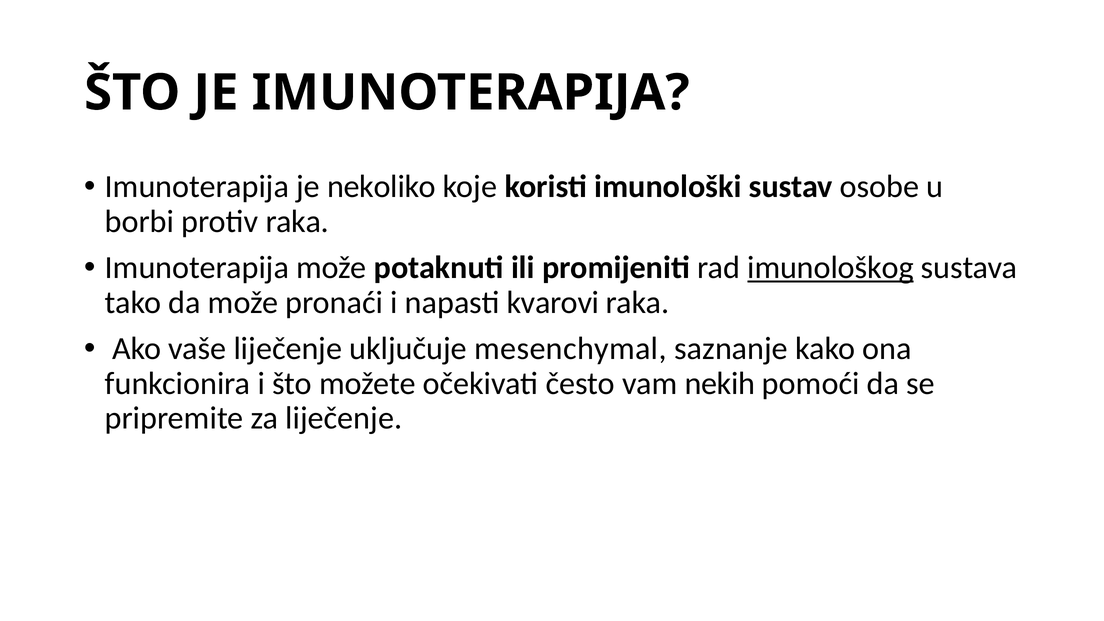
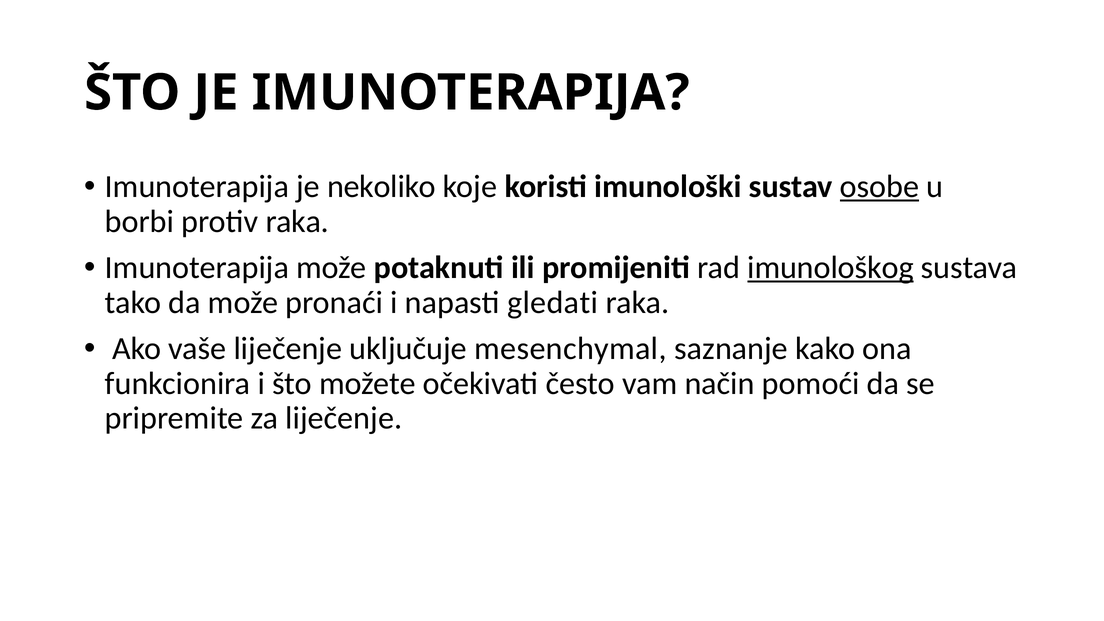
osobe underline: none -> present
kvarovi: kvarovi -> gledati
nekih: nekih -> način
